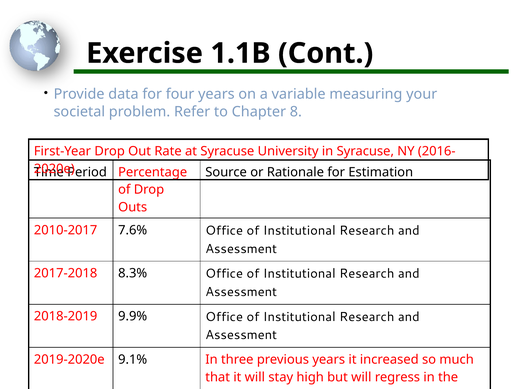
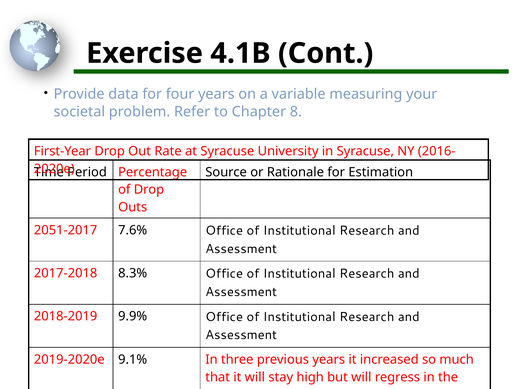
1.1B: 1.1B -> 4.1B
2010-2017: 2010-2017 -> 2051-2017
